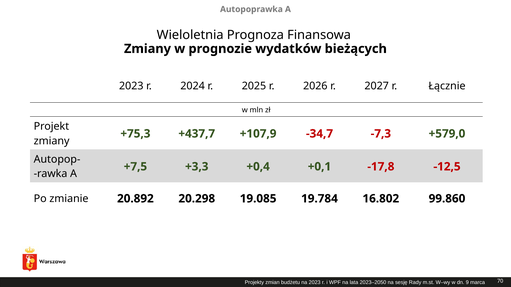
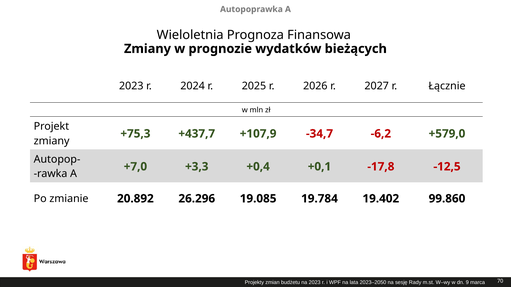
-7,3: -7,3 -> -6,2
+7,5: +7,5 -> +7,0
20.298: 20.298 -> 26.296
16.802: 16.802 -> 19.402
